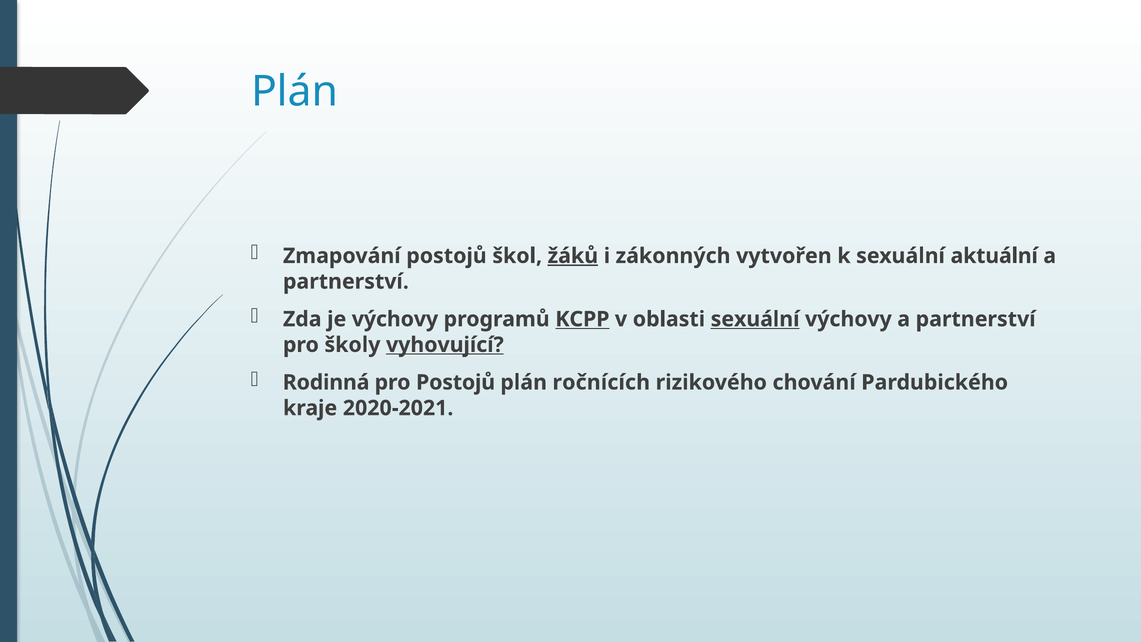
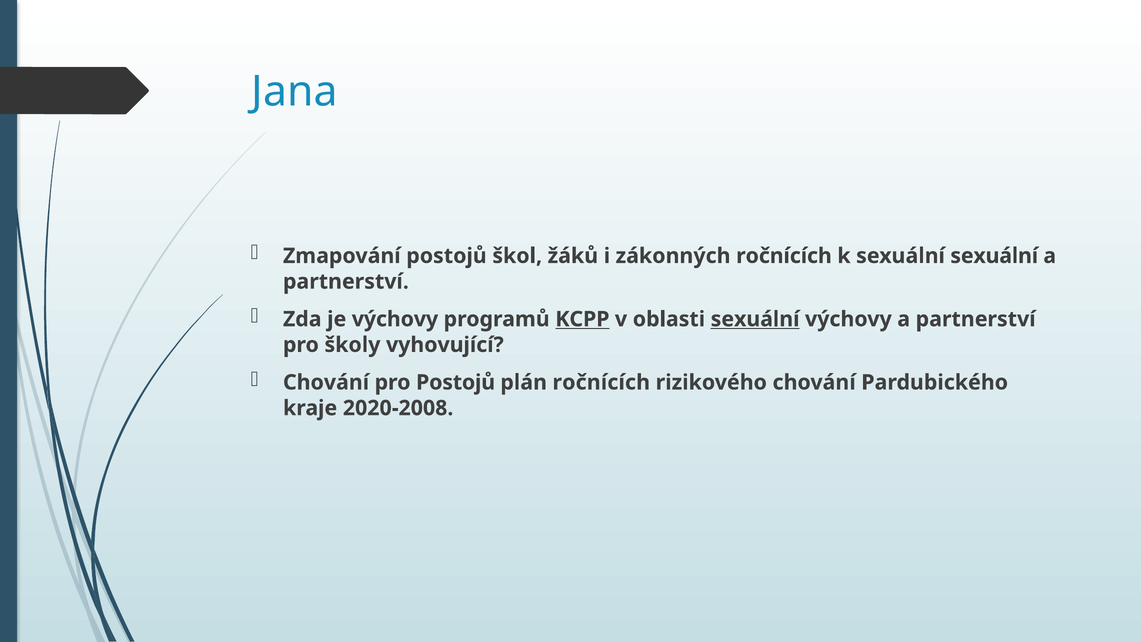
Plán at (295, 91): Plán -> Jana
žáků underline: present -> none
zákonných vytvořen: vytvořen -> ročnících
sexuální aktuální: aktuální -> sexuální
vyhovující underline: present -> none
Rodinná at (326, 382): Rodinná -> Chování
2020-2021: 2020-2021 -> 2020-2008
